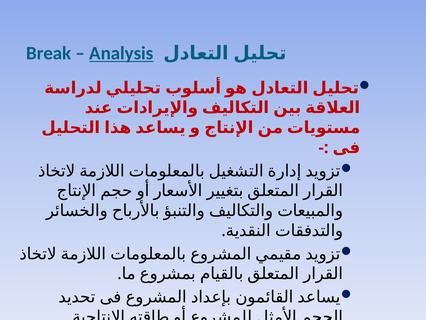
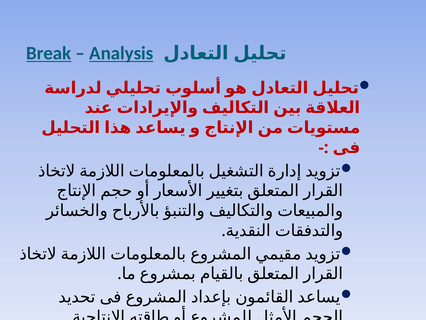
Break underline: none -> present
